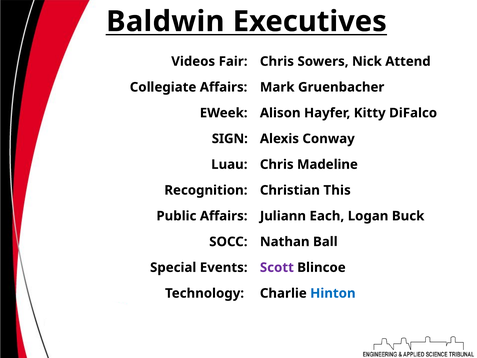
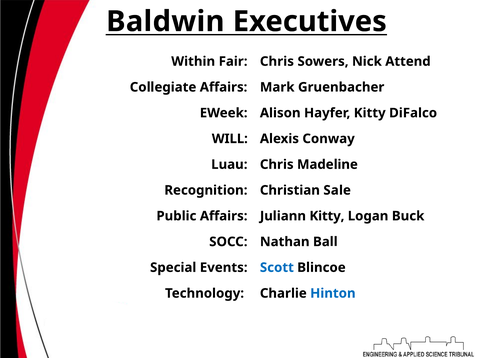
Videos: Videos -> Within
SIGN: SIGN -> WILL
This: This -> Sale
Juliann Each: Each -> Kitty
Scott colour: purple -> blue
